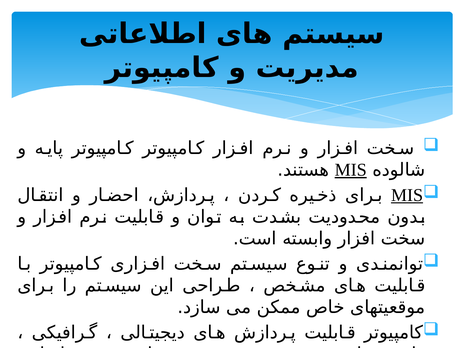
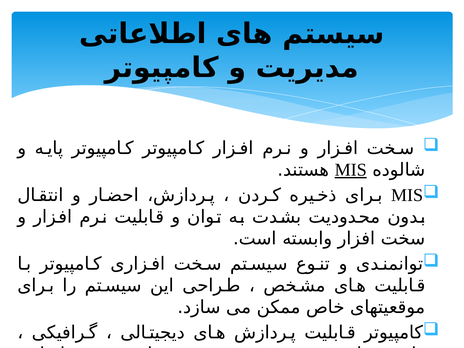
MIS at (407, 195) underline: present -> none
